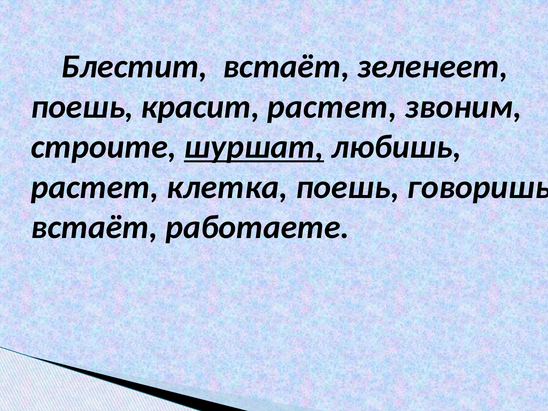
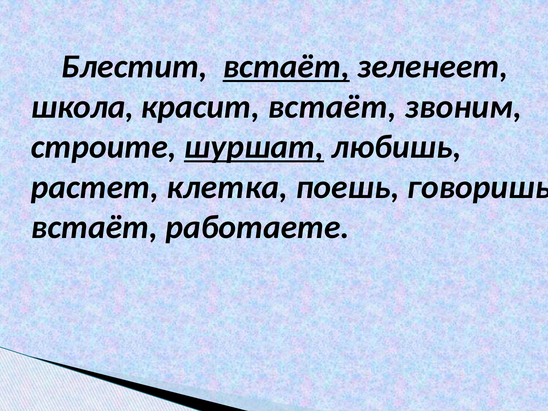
встаёт at (286, 67) underline: none -> present
поешь at (82, 107): поешь -> школа
красит растет: растет -> встаёт
